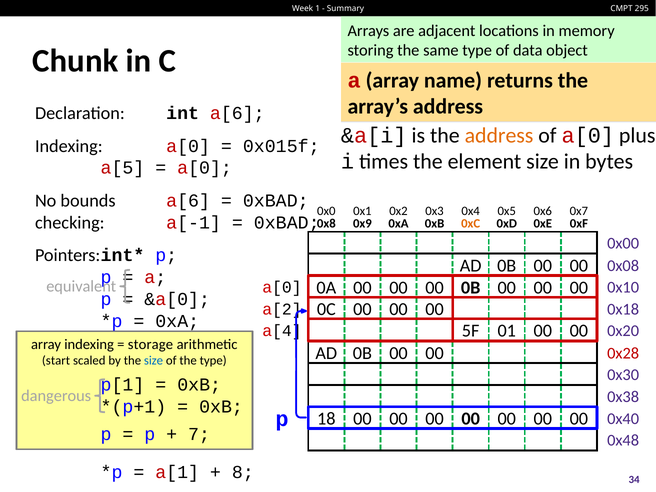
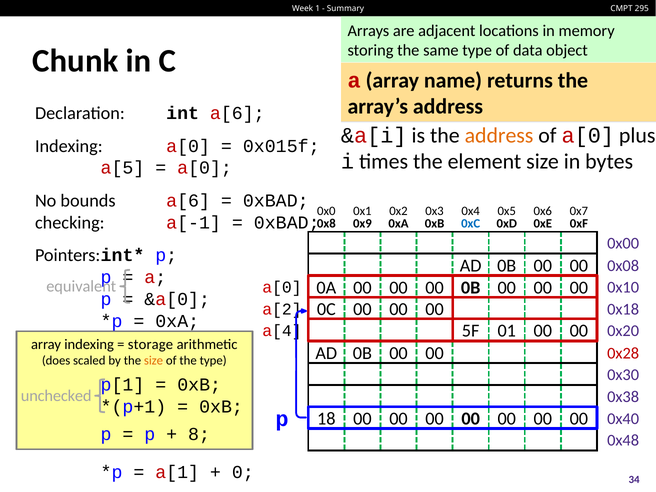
0xC colour: orange -> blue
start: start -> does
size at (153, 361) colour: blue -> orange
dangerous: dangerous -> unchecked
7: 7 -> 8
8: 8 -> 0
